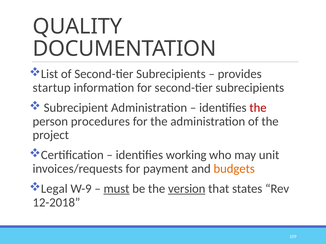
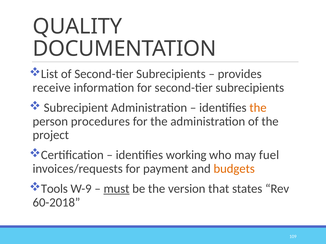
startup: startup -> receive
the at (258, 108) colour: red -> orange
unit: unit -> fuel
Legal: Legal -> Tools
version underline: present -> none
12-2018: 12-2018 -> 60-2018
